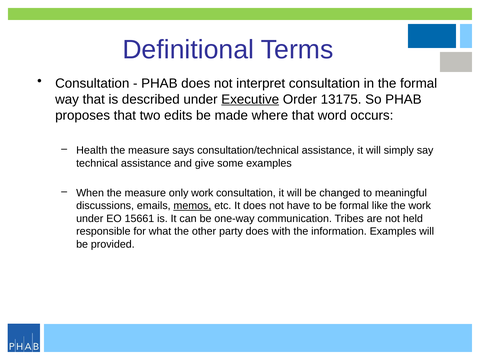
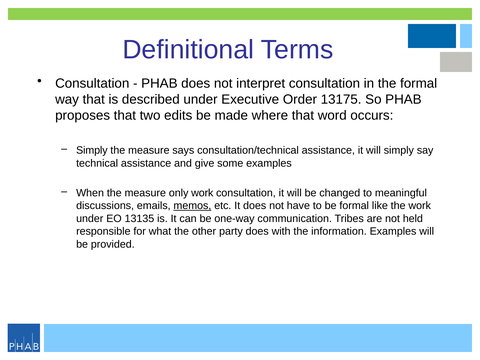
Executive underline: present -> none
Health at (92, 150): Health -> Simply
15661: 15661 -> 13135
